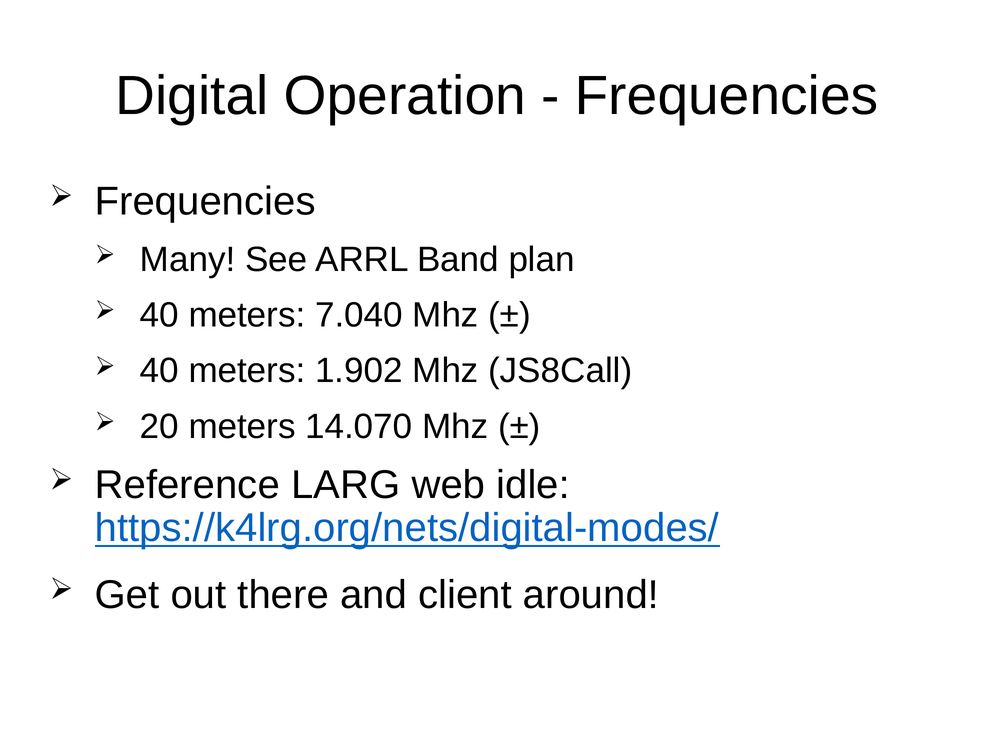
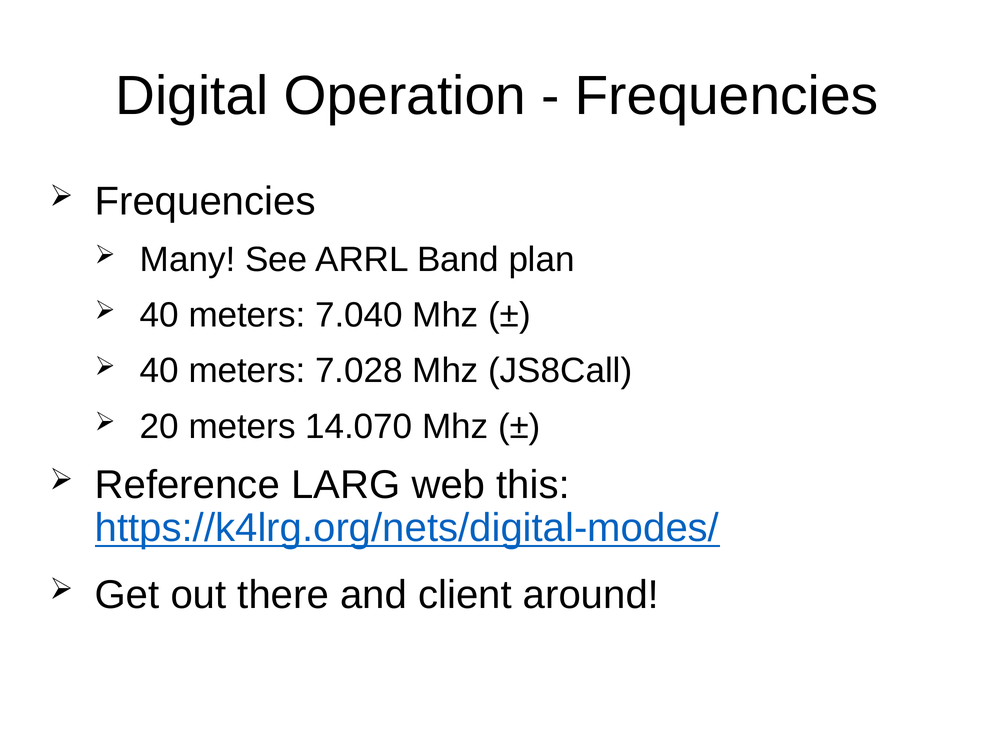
1.902: 1.902 -> 7.028
idle: idle -> this
